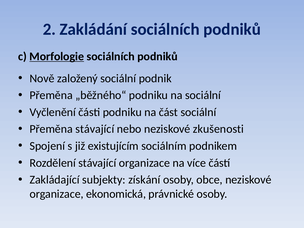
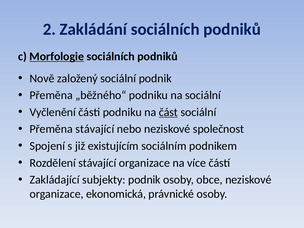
část underline: none -> present
zkušenosti: zkušenosti -> společnost
subjekty získání: získání -> podnik
